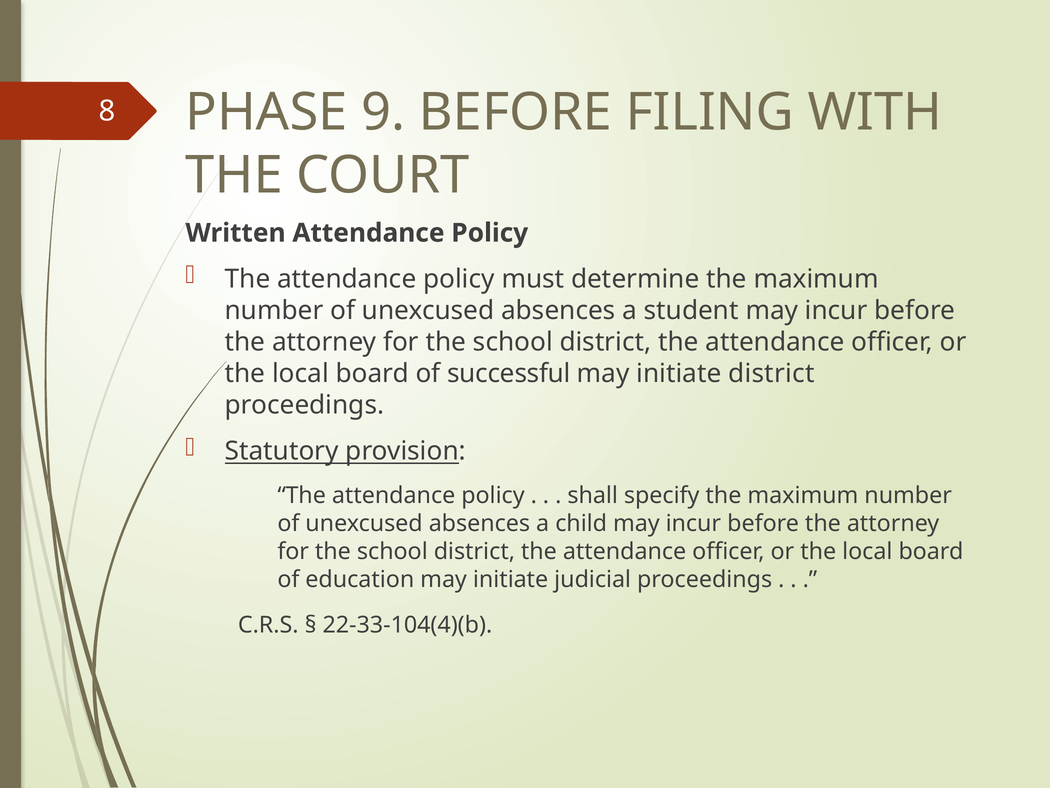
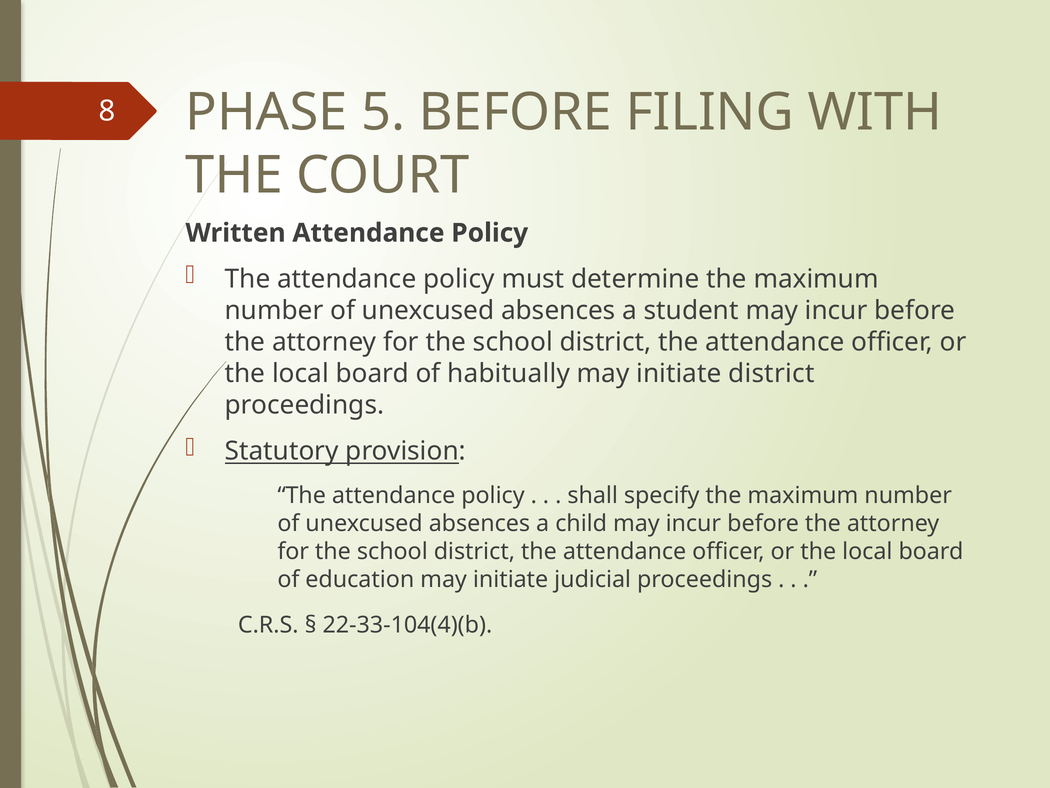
9: 9 -> 5
successful: successful -> habitually
